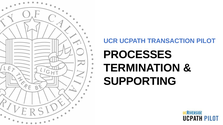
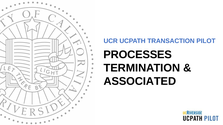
SUPPORTING: SUPPORTING -> ASSOCIATED
